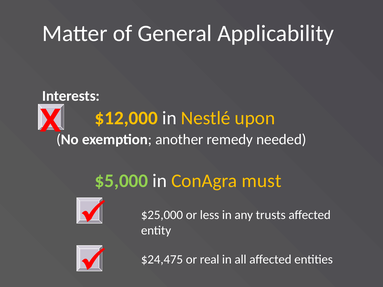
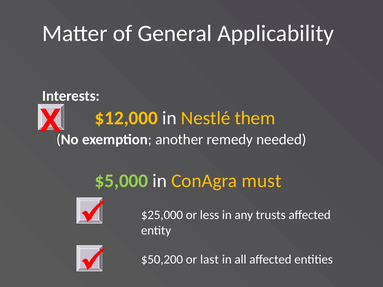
upon: upon -> them
$24,475: $24,475 -> $50,200
real: real -> last
